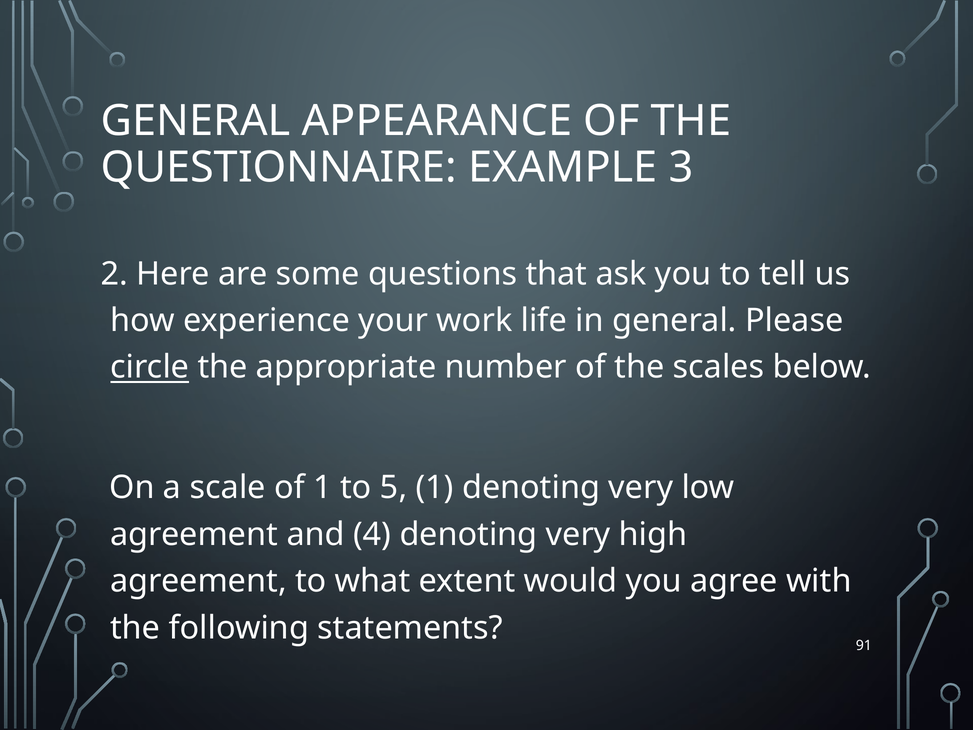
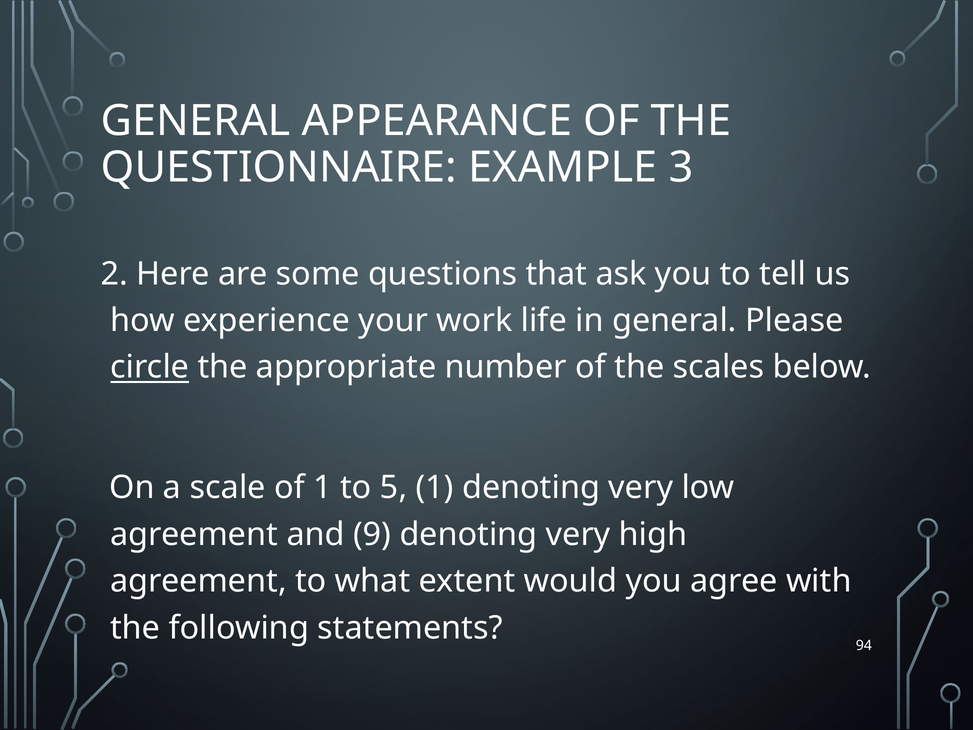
4: 4 -> 9
91: 91 -> 94
